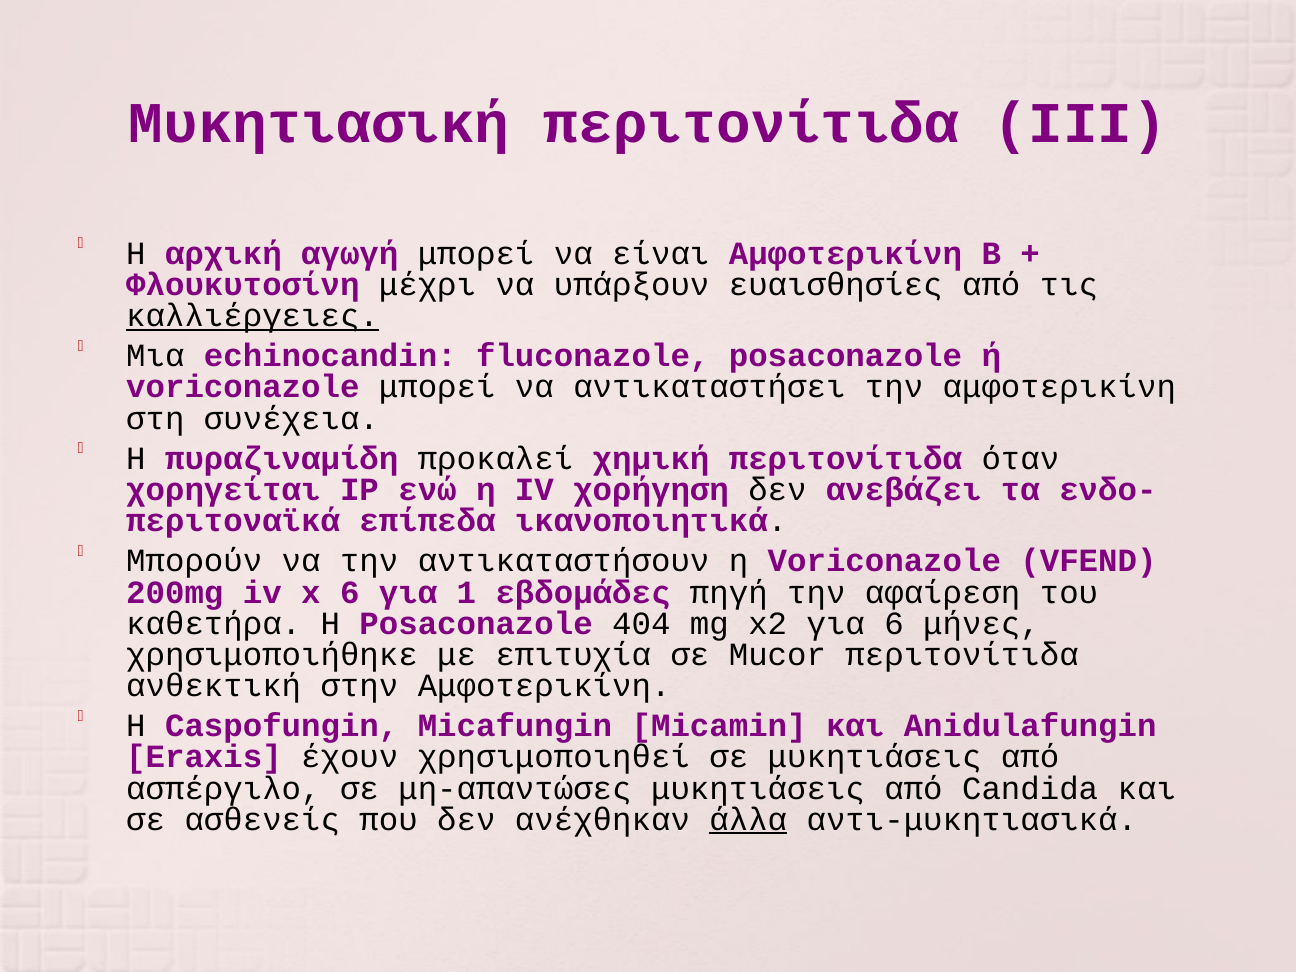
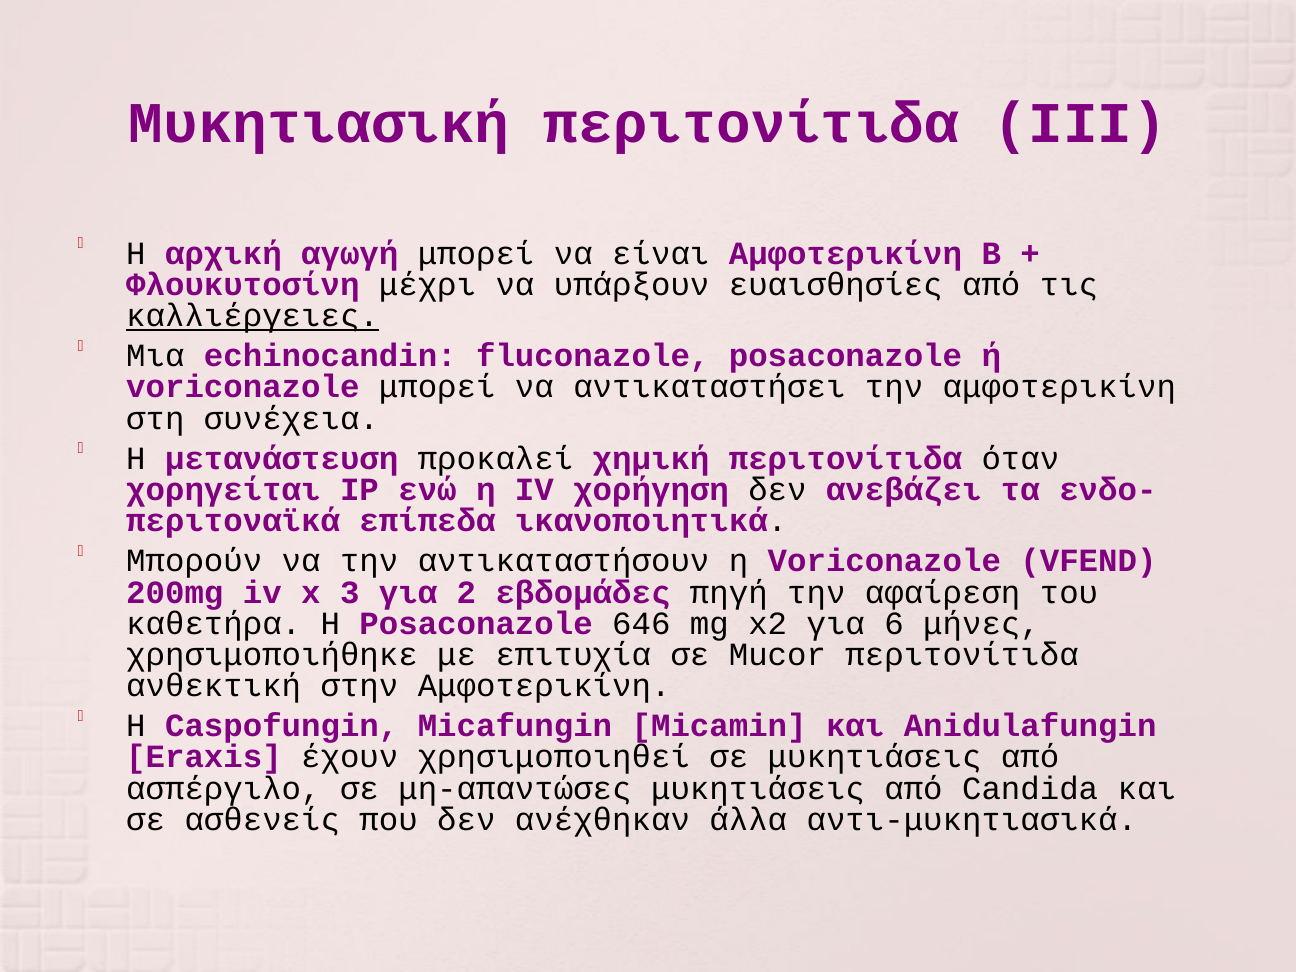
πυραζιναμίδη: πυραζιναμίδη -> μετανάστευση
x 6: 6 -> 3
1: 1 -> 2
404: 404 -> 646
άλλα underline: present -> none
